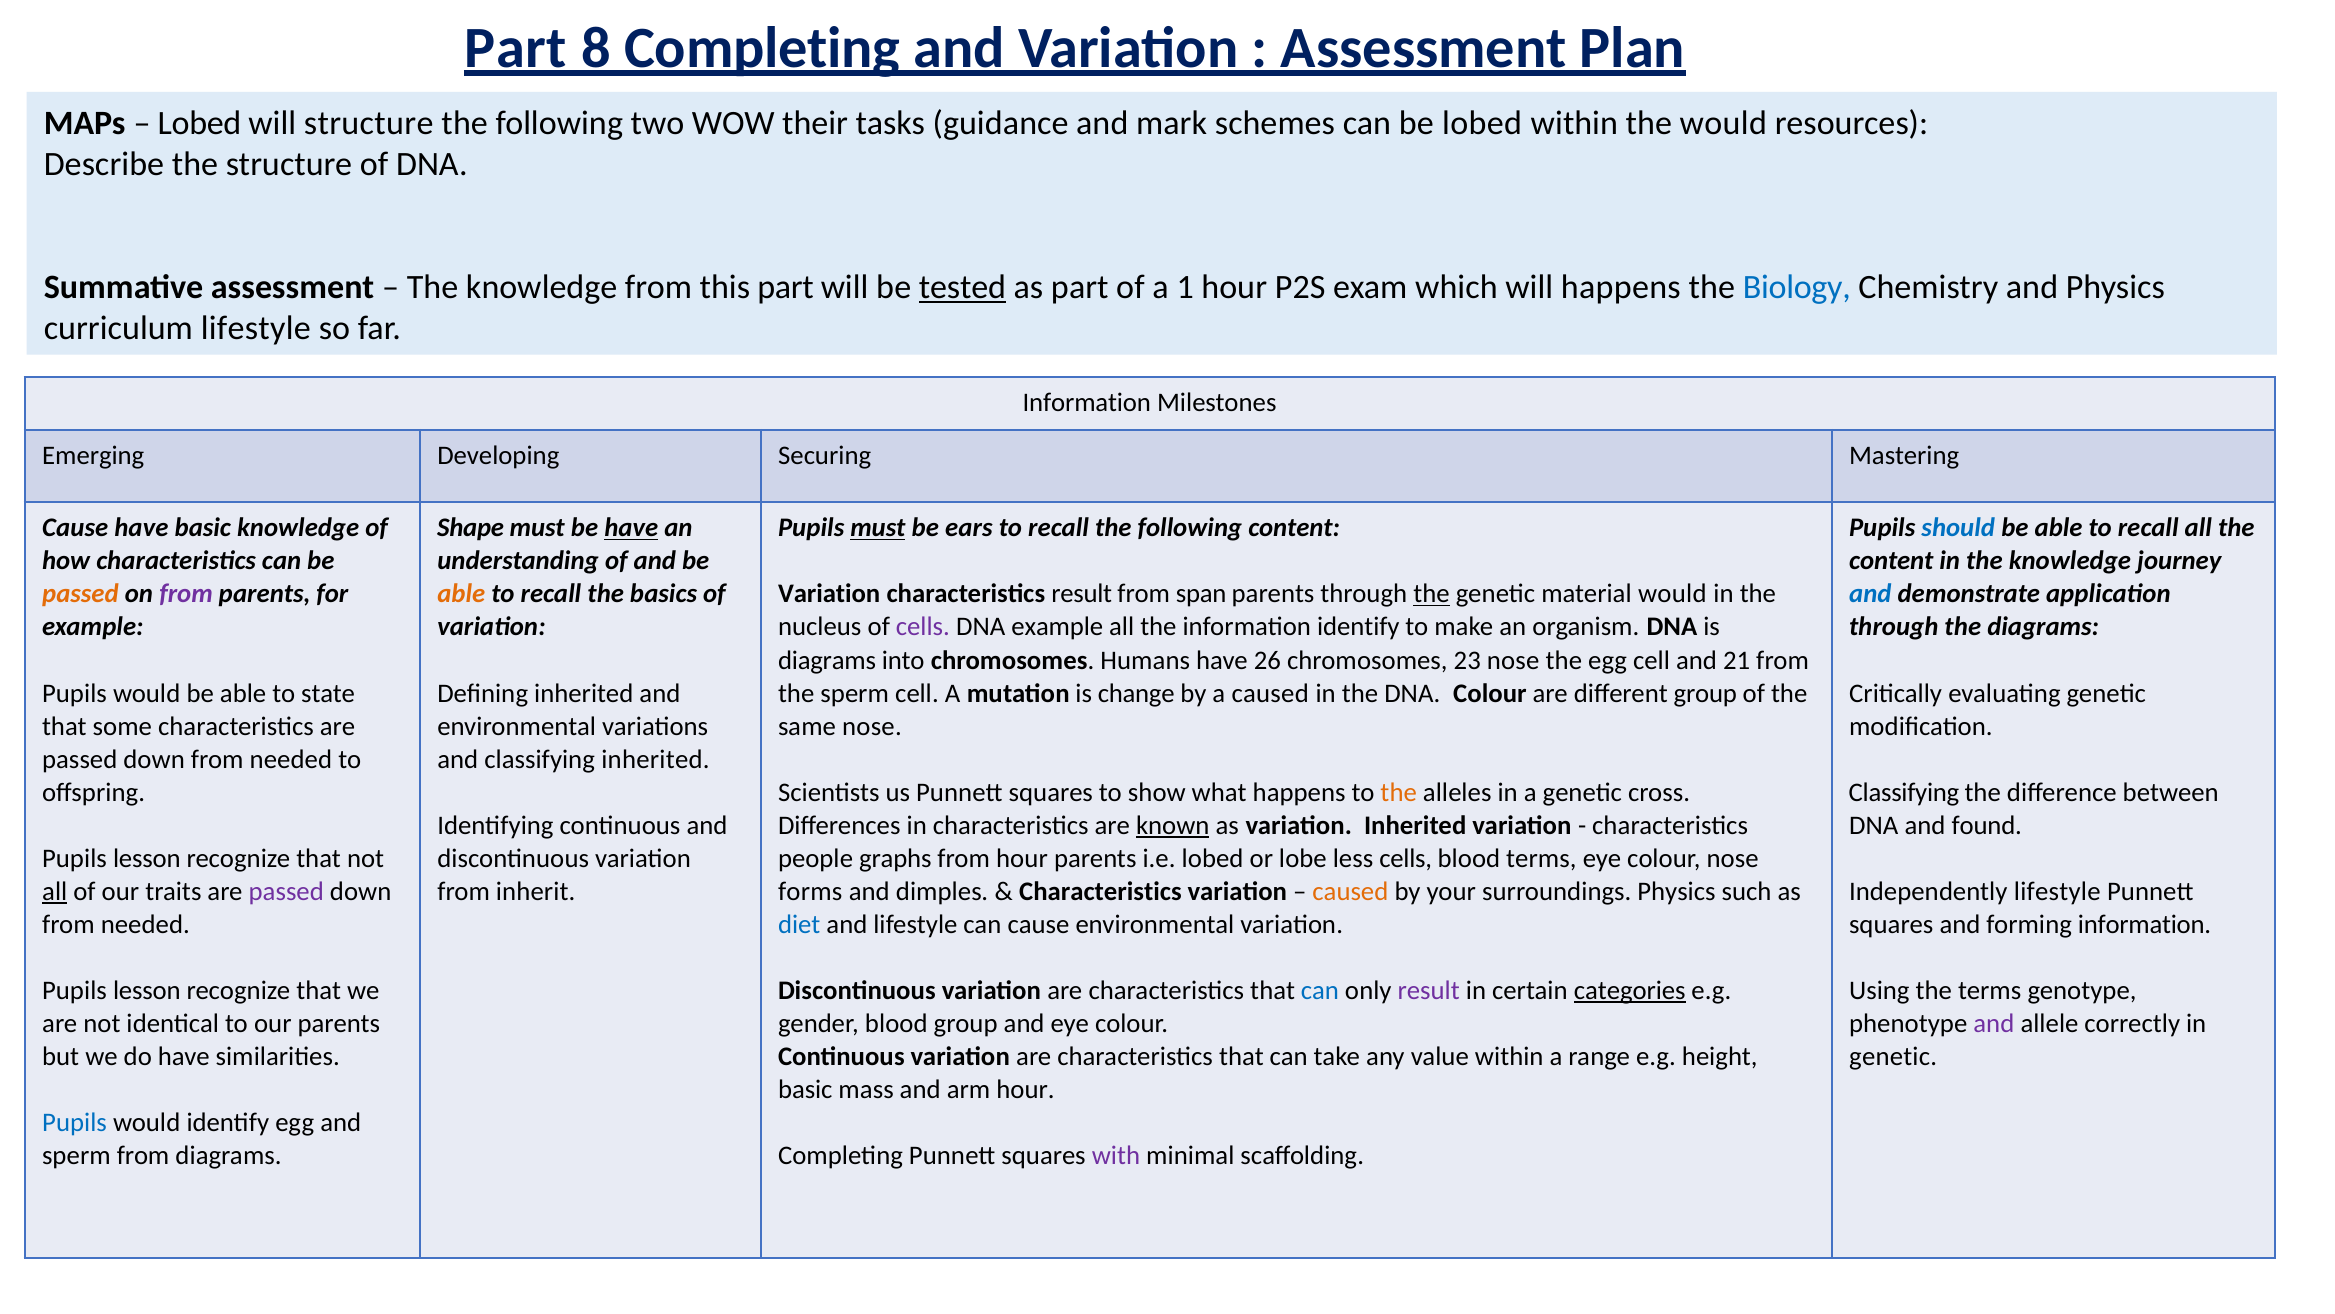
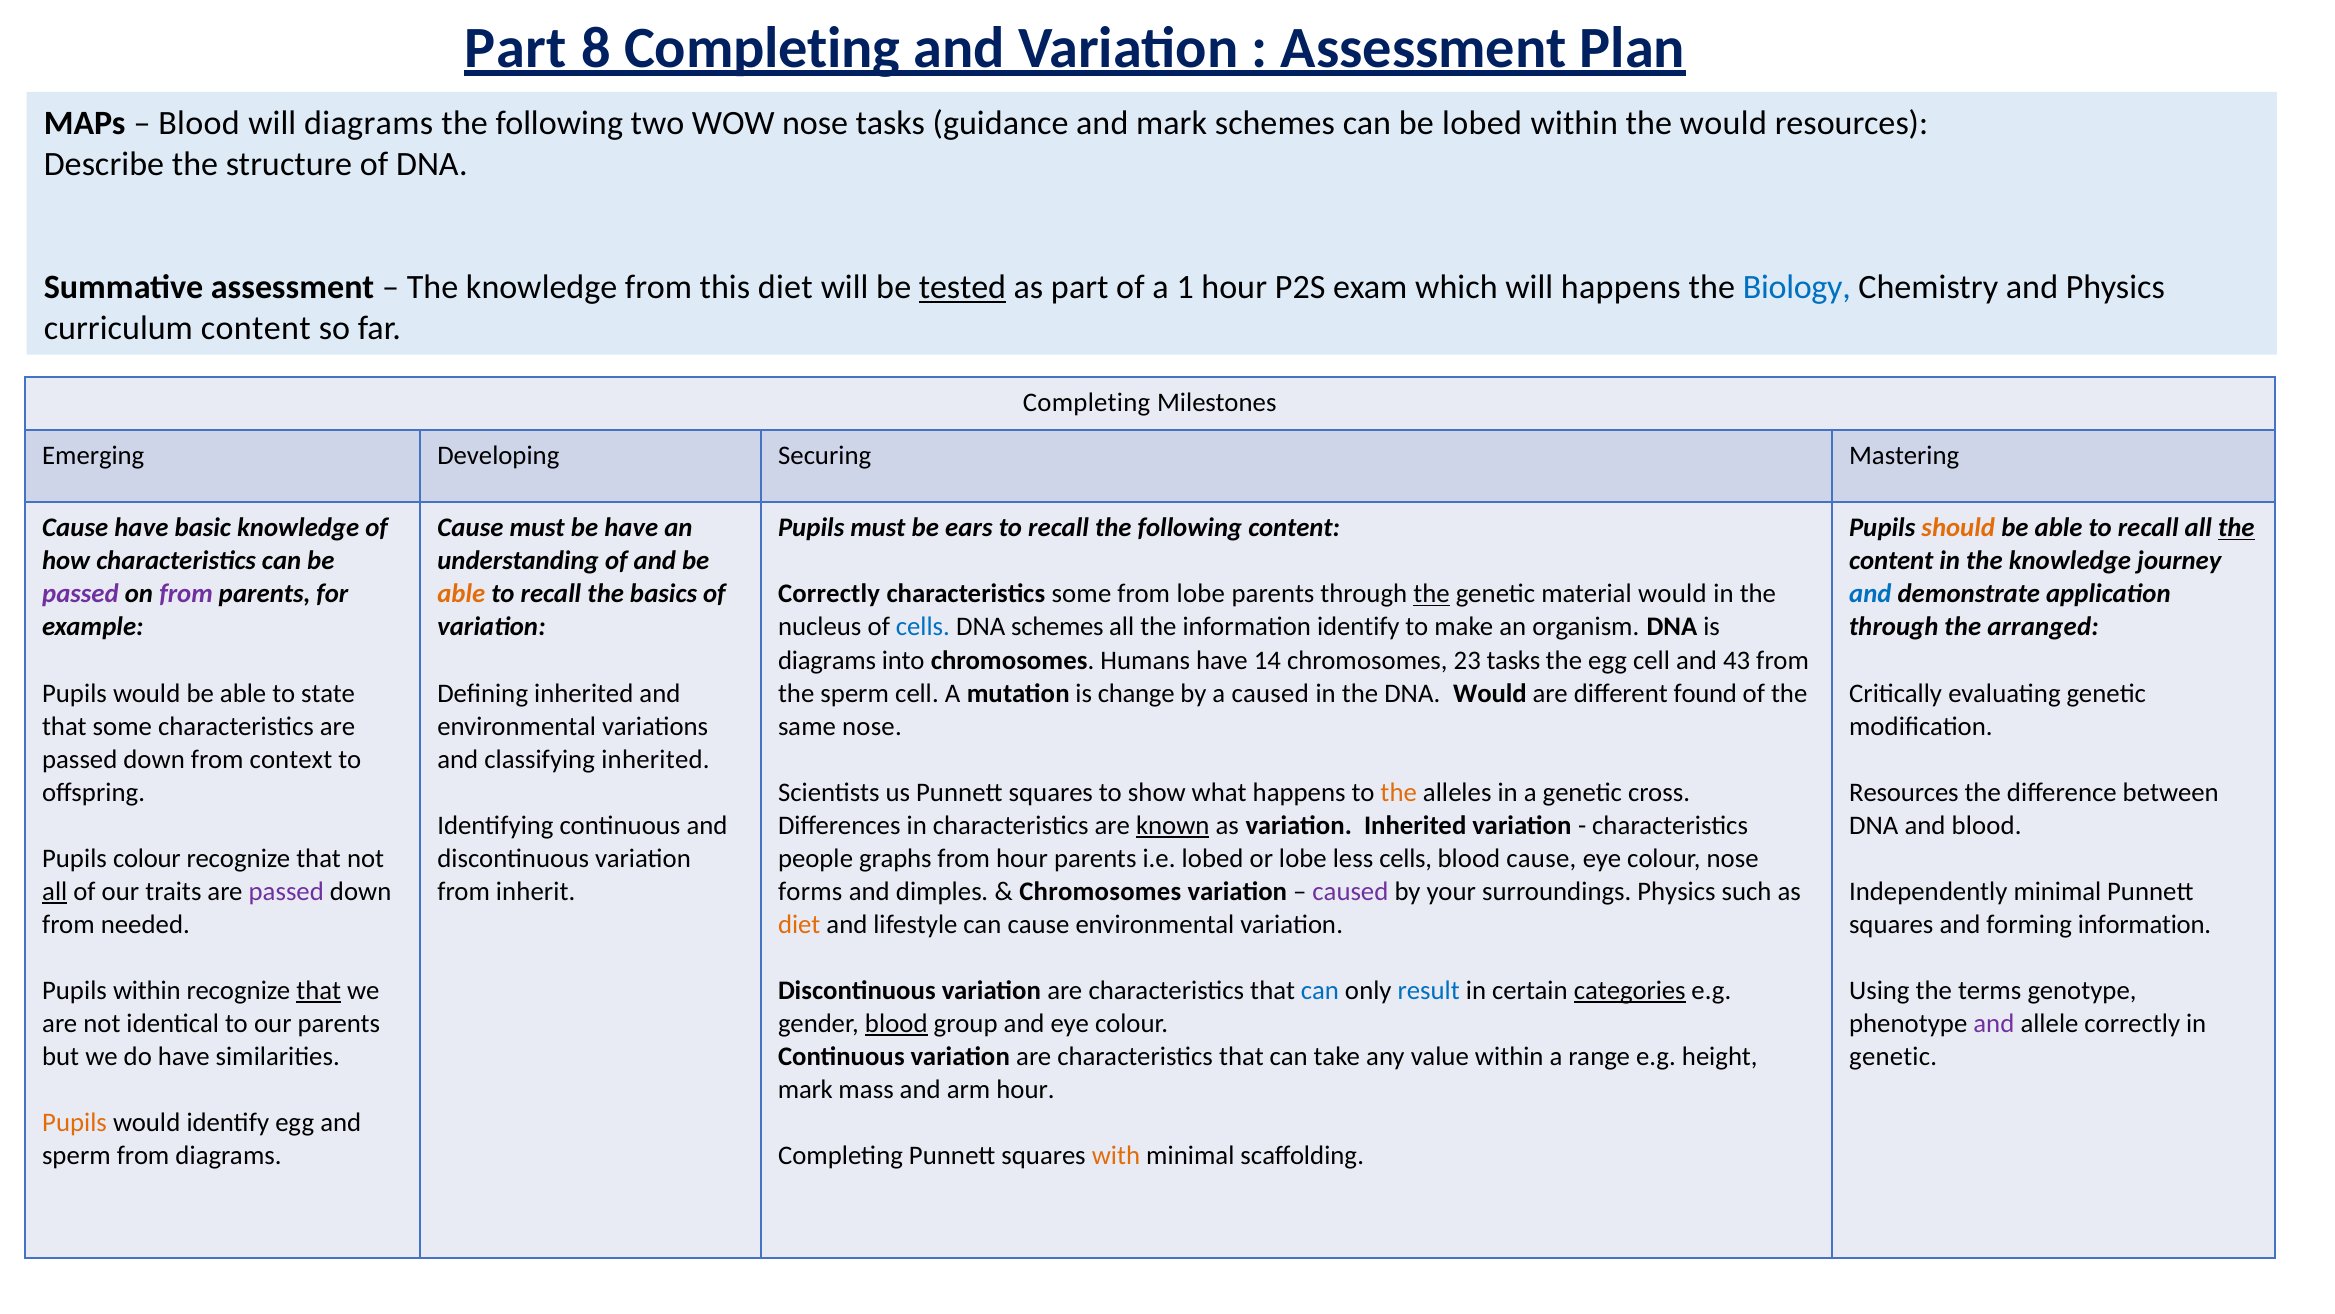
Lobed at (199, 123): Lobed -> Blood
will structure: structure -> diagrams
WOW their: their -> nose
this part: part -> diet
curriculum lifestyle: lifestyle -> content
Information at (1087, 403): Information -> Completing
Shape at (471, 528): Shape -> Cause
have at (631, 528) underline: present -> none
must at (878, 528) underline: present -> none
should colour: blue -> orange
the at (2236, 528) underline: none -> present
passed at (80, 594) colour: orange -> purple
Variation at (829, 594): Variation -> Correctly
characteristics result: result -> some
from span: span -> lobe
cells at (923, 627) colour: purple -> blue
DNA example: example -> schemes
the diagrams: diagrams -> arranged
26: 26 -> 14
23 nose: nose -> tasks
21: 21 -> 43
DNA Colour: Colour -> Would
different group: group -> found
needed at (291, 759): needed -> context
Classifying at (1904, 792): Classifying -> Resources
and found: found -> blood
lesson at (147, 858): lesson -> colour
blood terms: terms -> cause
Characteristics at (1100, 891): Characteristics -> Chromosomes
caused at (1350, 891) colour: orange -> purple
Independently lifestyle: lifestyle -> minimal
diet at (799, 924) colour: blue -> orange
lesson at (147, 990): lesson -> within
that at (319, 990) underline: none -> present
result at (1429, 990) colour: purple -> blue
blood at (896, 1023) underline: none -> present
basic at (805, 1089): basic -> mark
Pupils at (75, 1122) colour: blue -> orange
with colour: purple -> orange
